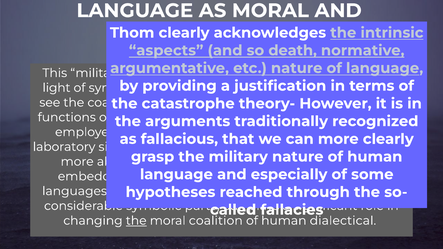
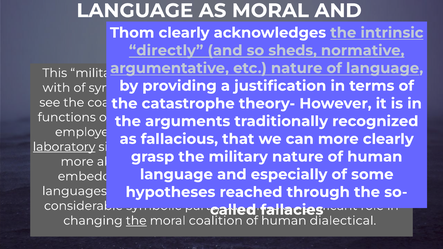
aspects at (166, 50): aspects -> directly
so death: death -> sheds
light at (57, 88): light -> with
laboratory underline: none -> present
